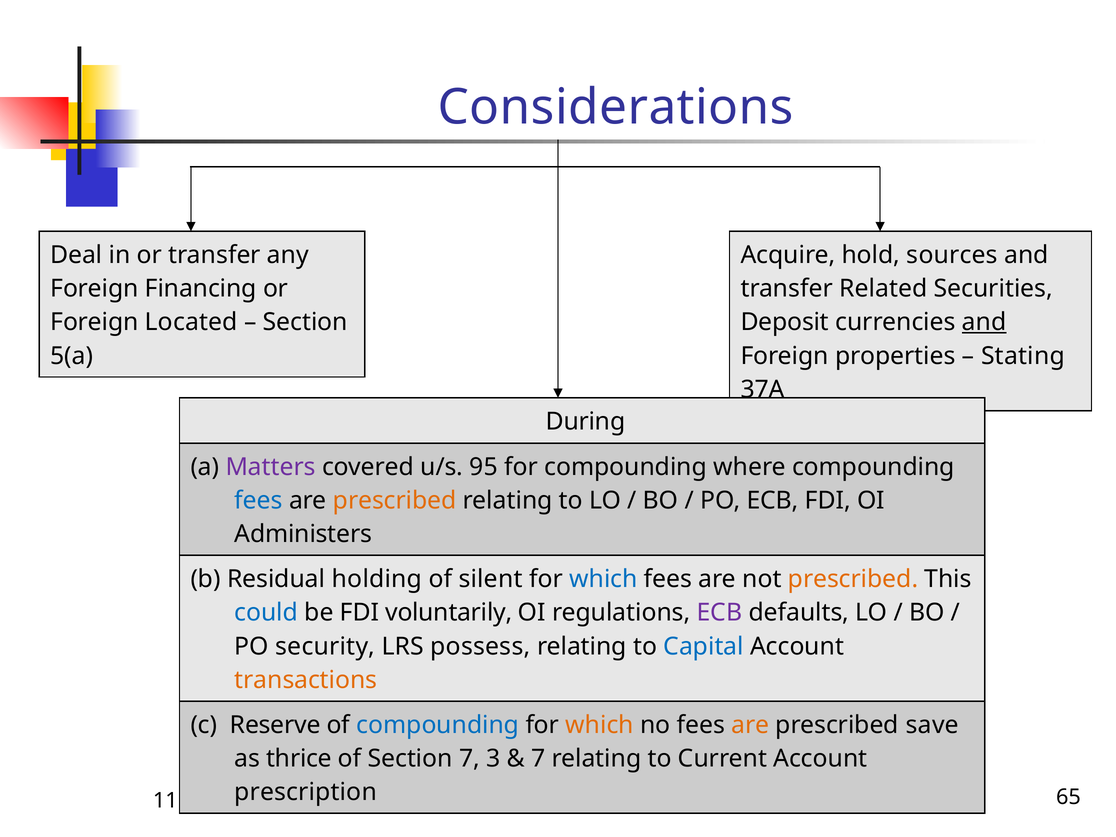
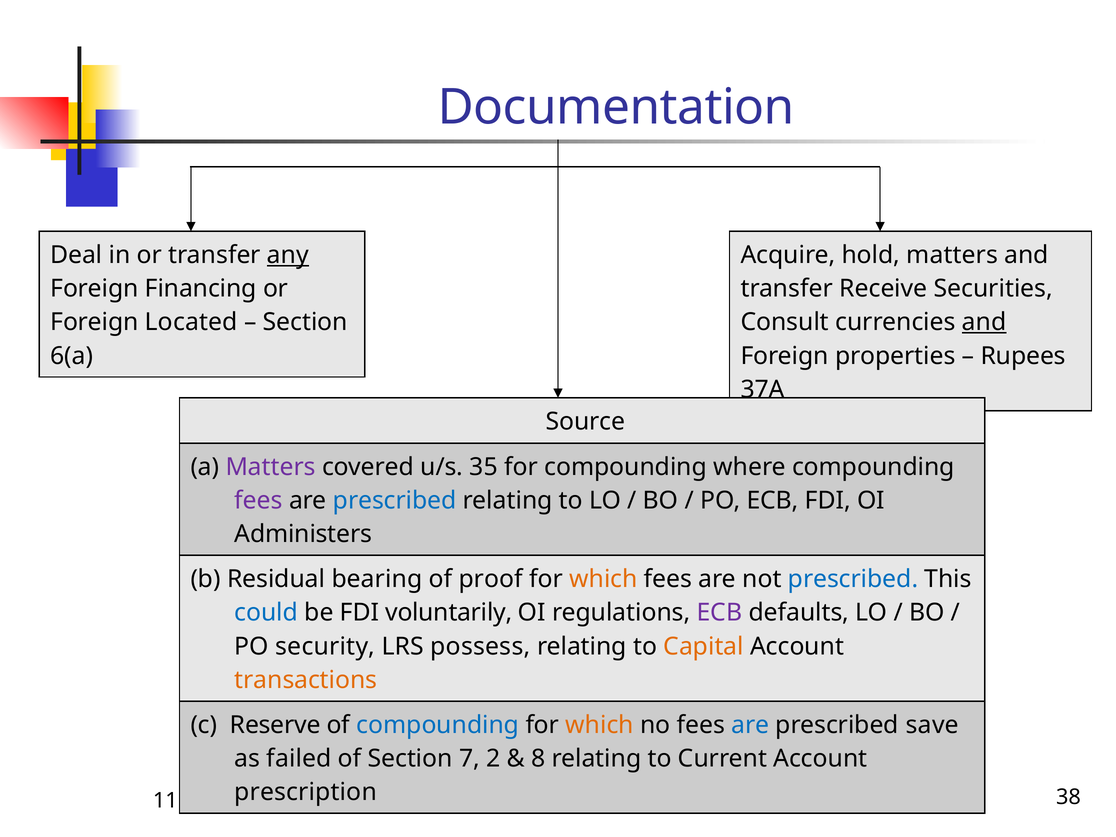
Considerations: Considerations -> Documentation
any underline: none -> present
hold sources: sources -> matters
Related: Related -> Receive
Deposit: Deposit -> Consult
5(a: 5(a -> 6(a
Stating: Stating -> Rupees
During: During -> Source
95: 95 -> 35
fees at (259, 501) colour: blue -> purple
prescribed at (395, 501) colour: orange -> blue
holding: holding -> bearing
silent: silent -> proof
which at (603, 579) colour: blue -> orange
prescribed at (853, 579) colour: orange -> blue
Capital colour: blue -> orange
are at (750, 725) colour: orange -> blue
thrice: thrice -> failed
3: 3 -> 2
7 at (538, 759): 7 -> 8
65: 65 -> 38
